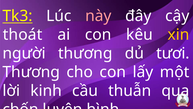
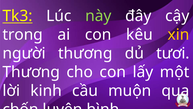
này colour: pink -> light green
thoát: thoát -> trong
thuẫn: thuẫn -> muộn
